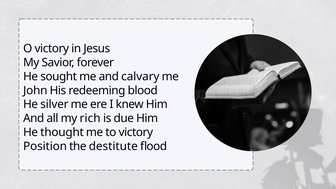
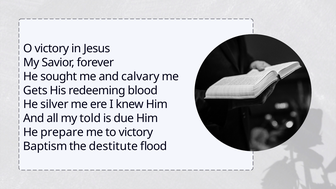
John: John -> Gets
rich: rich -> told
thought: thought -> prepare
Position: Position -> Baptism
